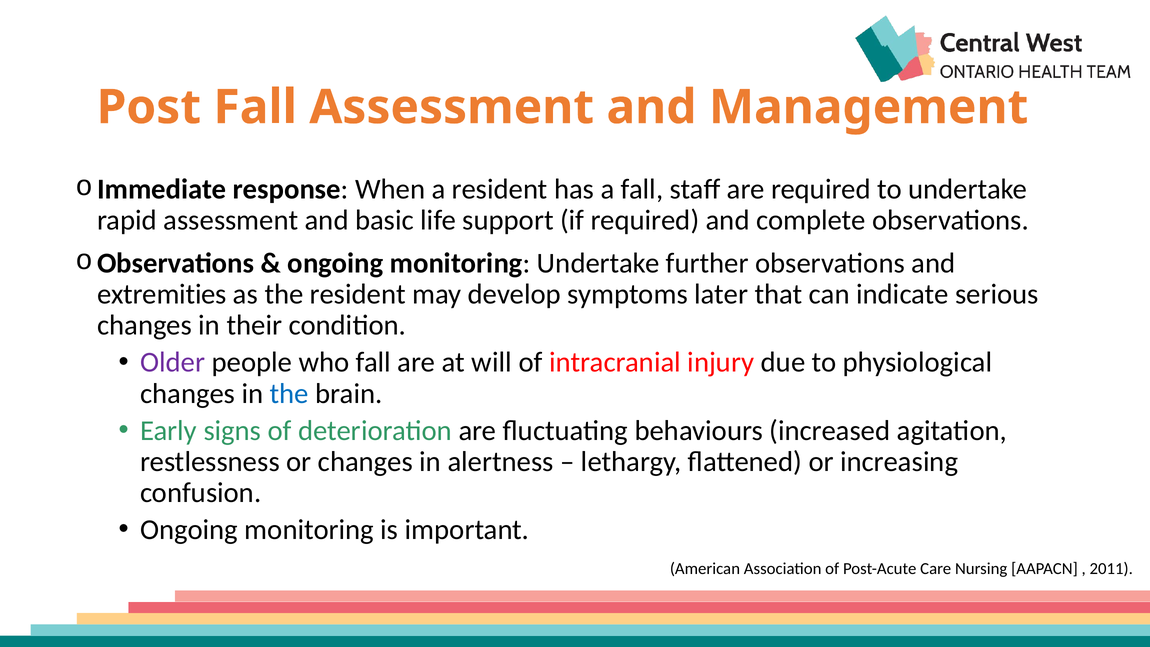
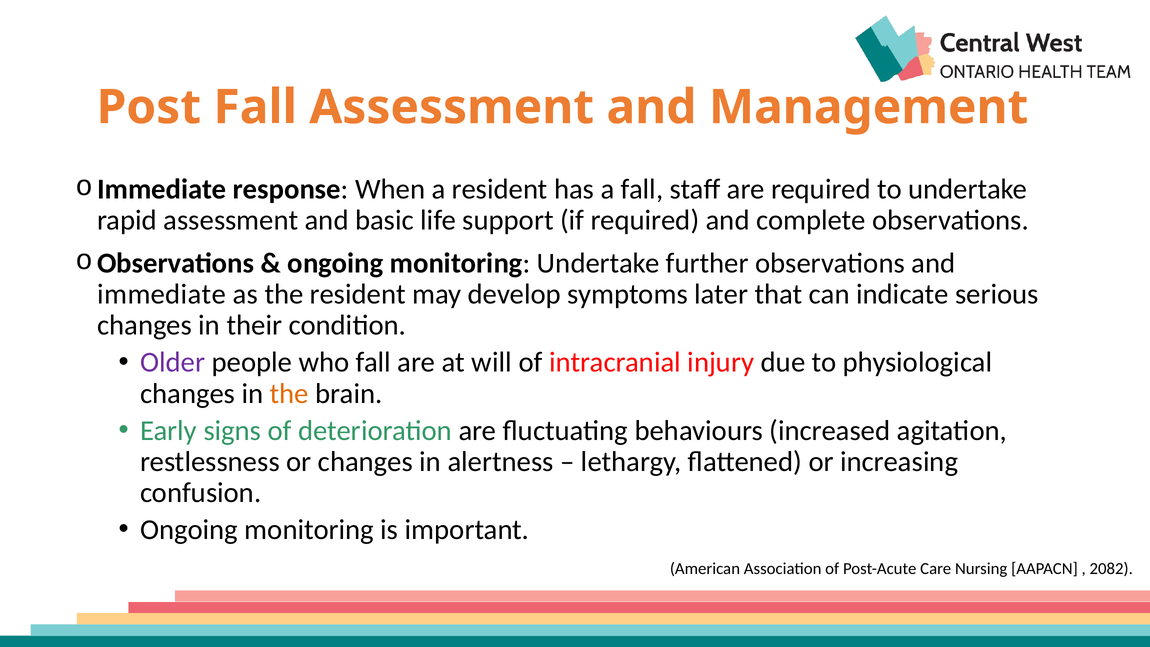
extremities at (162, 294): extremities -> immediate
the at (289, 393) colour: blue -> orange
2011: 2011 -> 2082
